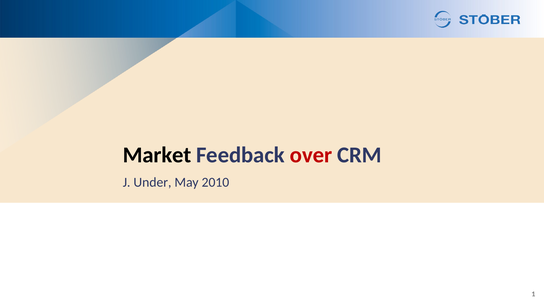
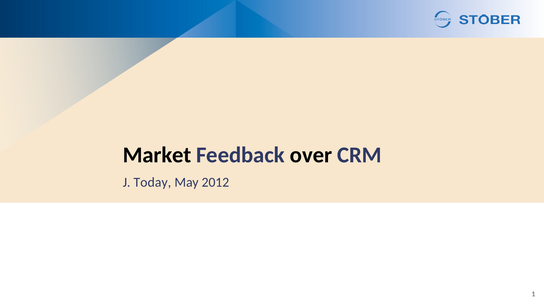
over colour: red -> black
Under: Under -> Today
2010: 2010 -> 2012
